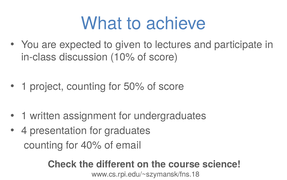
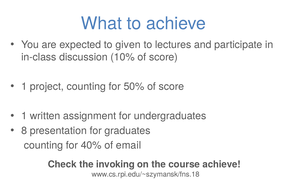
4: 4 -> 8
different: different -> invoking
course science: science -> achieve
